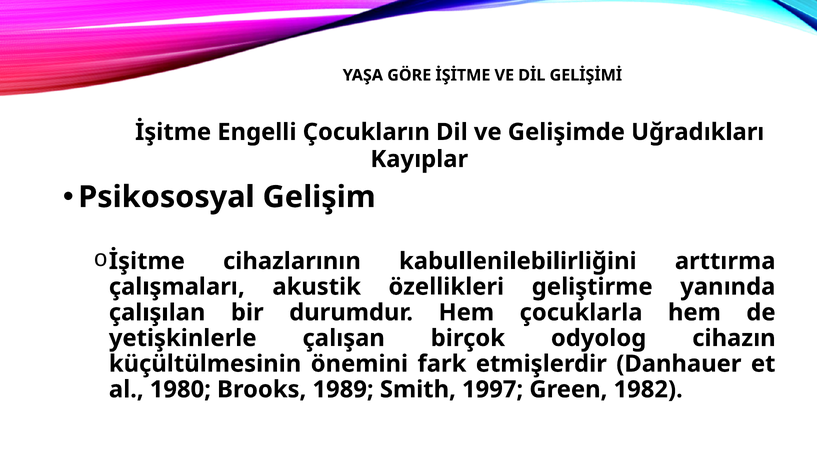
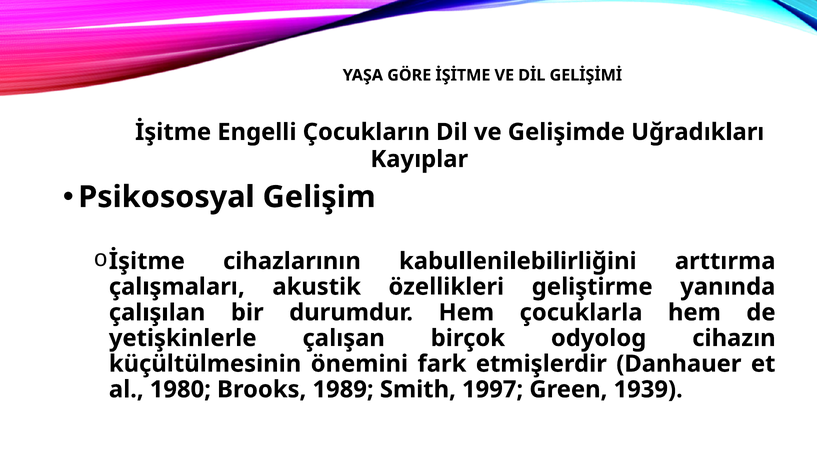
1982: 1982 -> 1939
